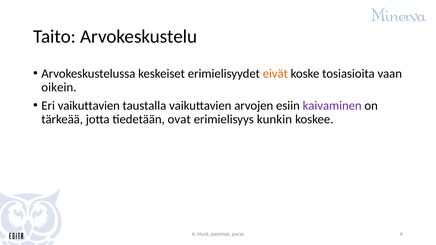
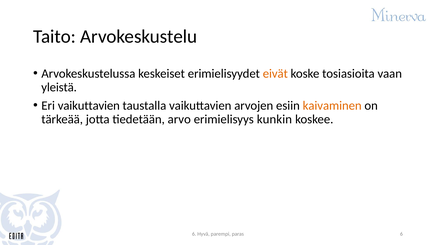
oikein: oikein -> yleistä
kaivaminen colour: purple -> orange
ovat: ovat -> arvo
